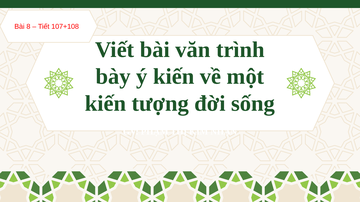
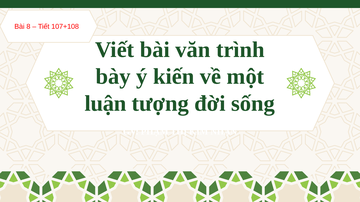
kiến at (105, 104): kiến -> luận
